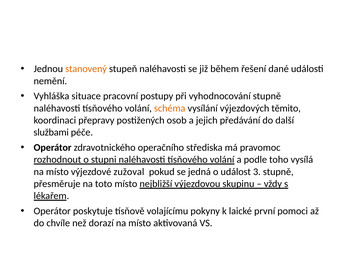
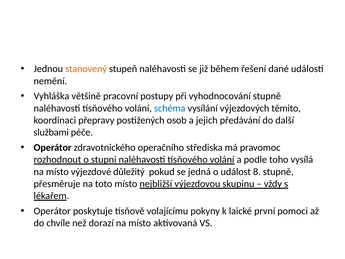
situace: situace -> většině
schéma colour: orange -> blue
zužoval: zužoval -> důležitý
3: 3 -> 8
